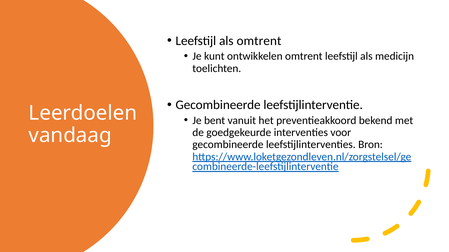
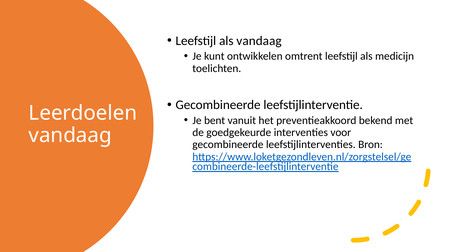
als omtrent: omtrent -> vandaag
